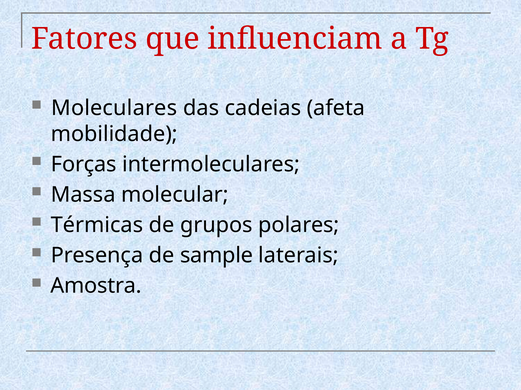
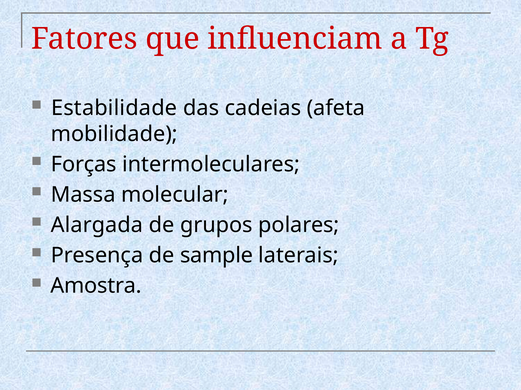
Moleculares: Moleculares -> Estabilidade
Térmicas: Térmicas -> Alargada
